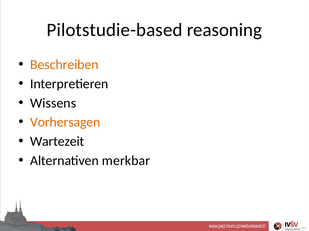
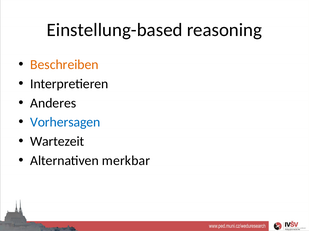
Pilotstudie-based: Pilotstudie-based -> Einstellung-based
Wissens: Wissens -> Anderes
Vorhersagen colour: orange -> blue
